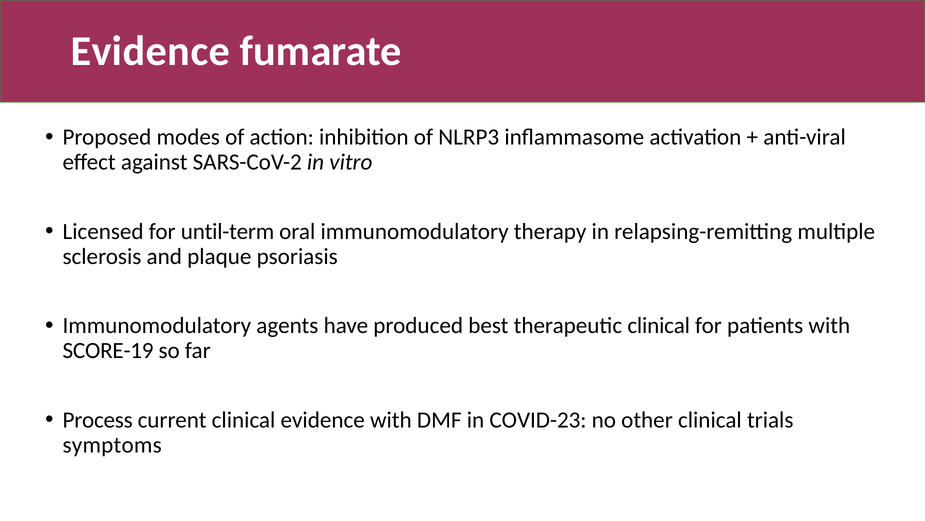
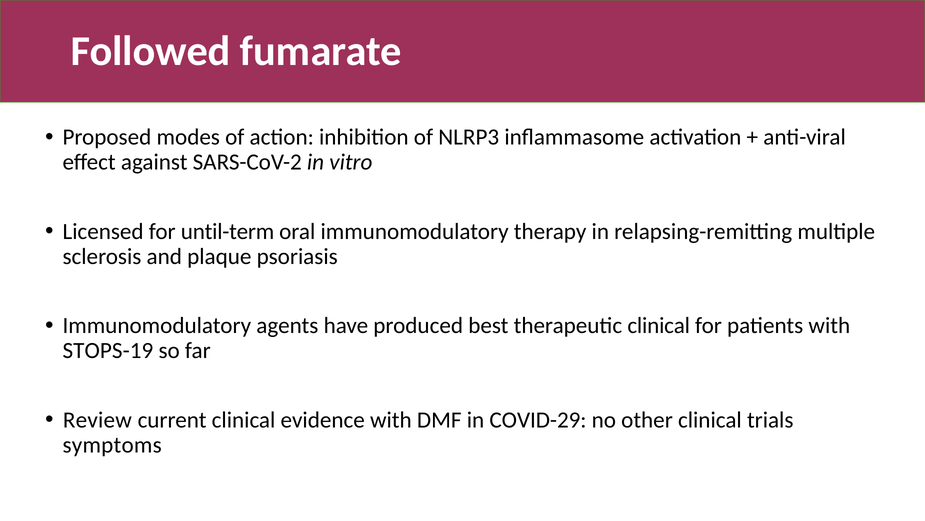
Evidence at (150, 51): Evidence -> Followed
SCORE-19: SCORE-19 -> STOPS-19
Process: Process -> Review
COVID-23: COVID-23 -> COVID-29
